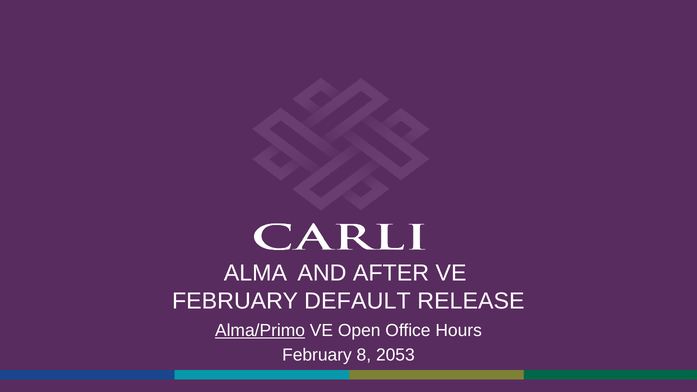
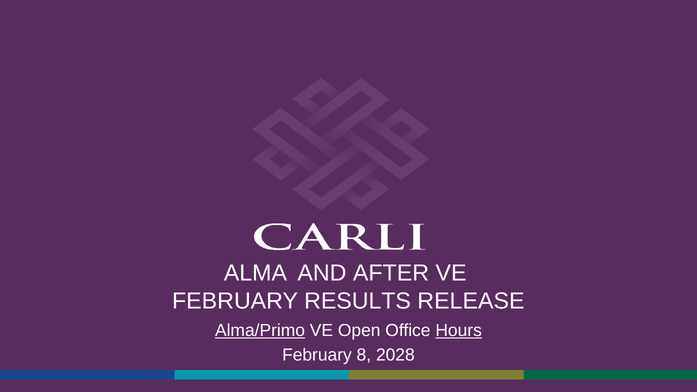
DEFAULT: DEFAULT -> RESULTS
Hours underline: none -> present
2053: 2053 -> 2028
